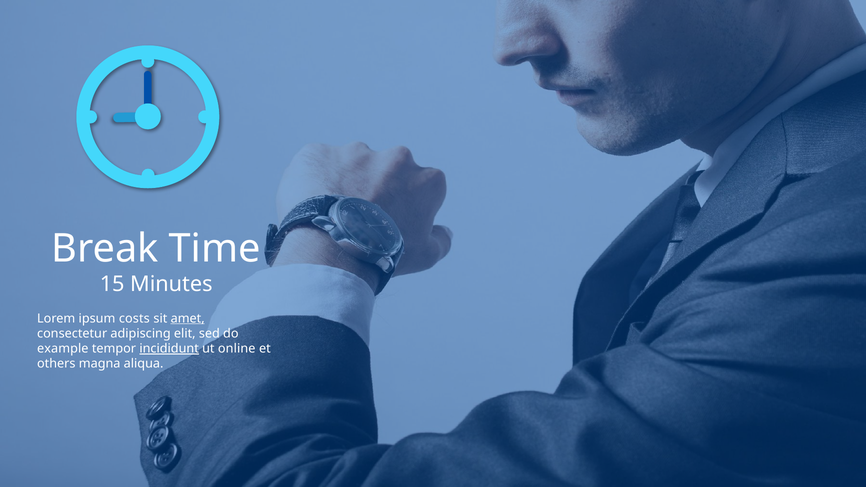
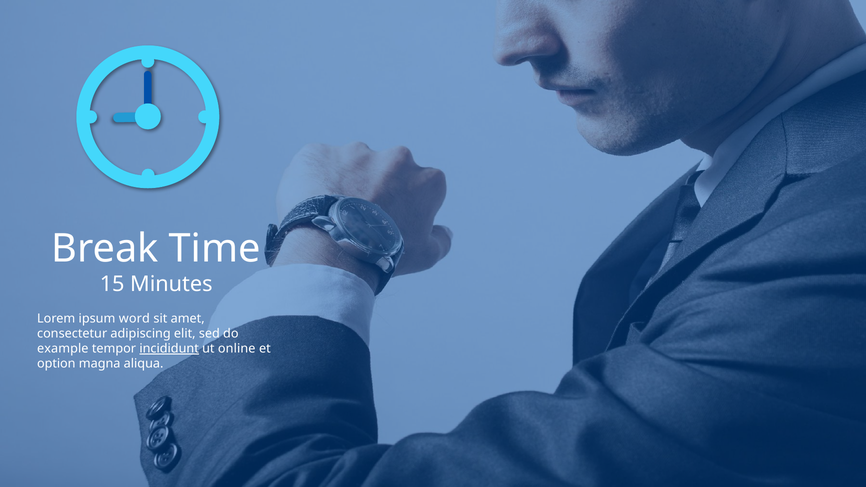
costs: costs -> word
amet underline: present -> none
others: others -> option
